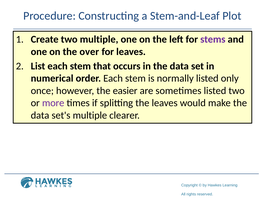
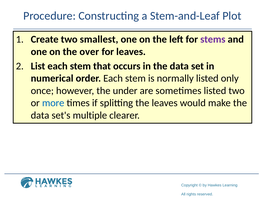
two multiple: multiple -> smallest
easier: easier -> under
more colour: purple -> blue
